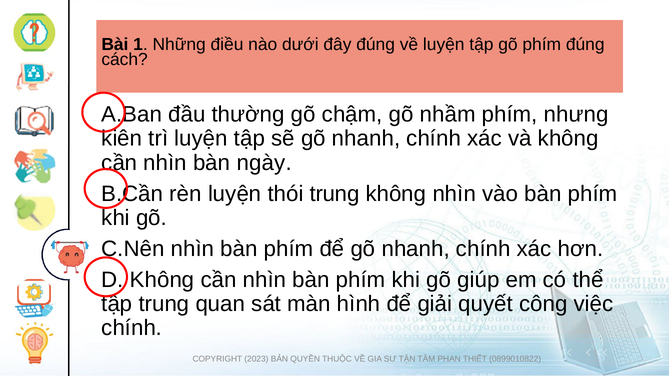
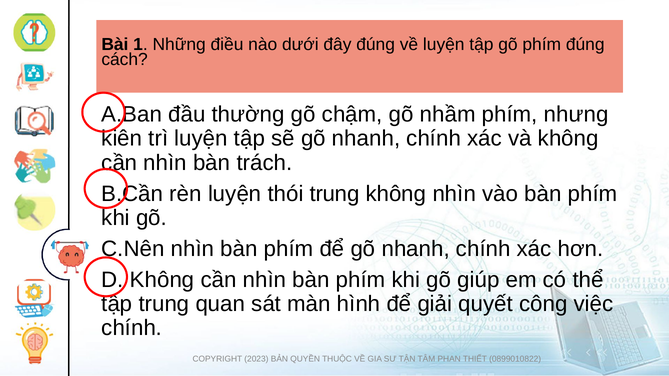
ngày: ngày -> trách
